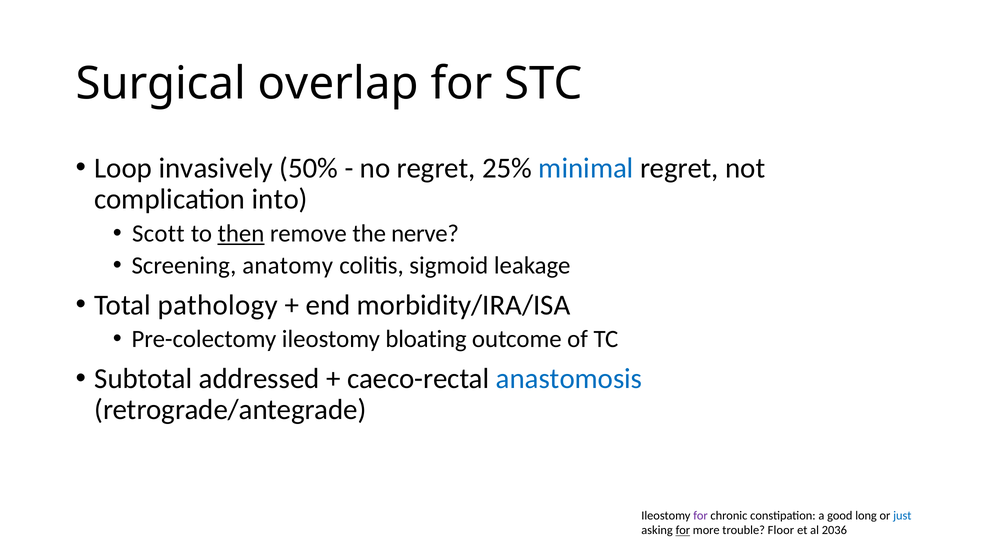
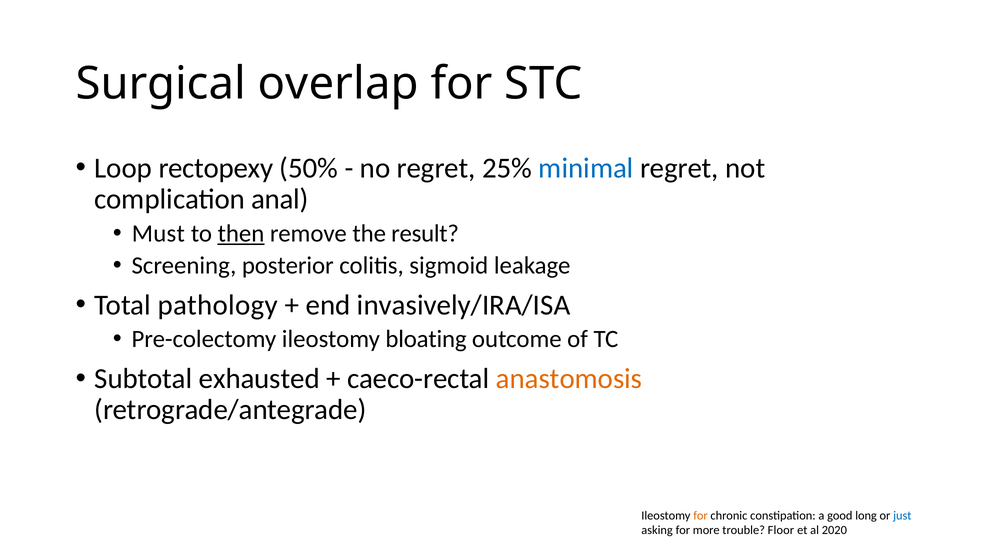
invasively: invasively -> rectopexy
into: into -> anal
Scott: Scott -> Must
nerve: nerve -> result
anatomy: anatomy -> posterior
morbidity/IRA/ISA: morbidity/IRA/ISA -> invasively/IRA/ISA
addressed: addressed -> exhausted
anastomosis colour: blue -> orange
for at (700, 515) colour: purple -> orange
for at (683, 530) underline: present -> none
2036: 2036 -> 2020
